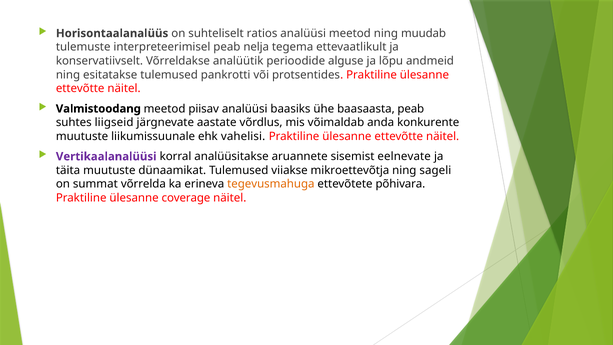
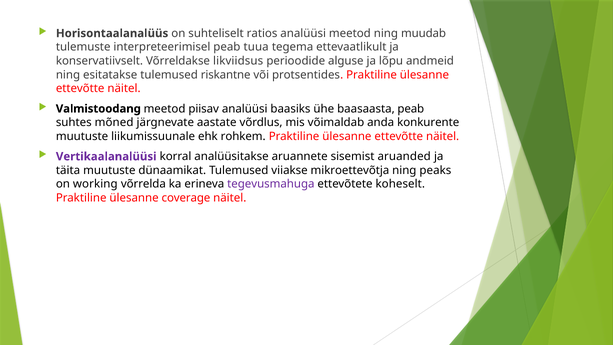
nelja: nelja -> tuua
analüütik: analüütik -> likviidsus
pankrotti: pankrotti -> riskantne
liigseid: liigseid -> mõned
vahelisi: vahelisi -> rohkem
eelnevate: eelnevate -> aruanded
sageli: sageli -> peaks
summat: summat -> working
tegevusmahuga colour: orange -> purple
põhivara: põhivara -> koheselt
